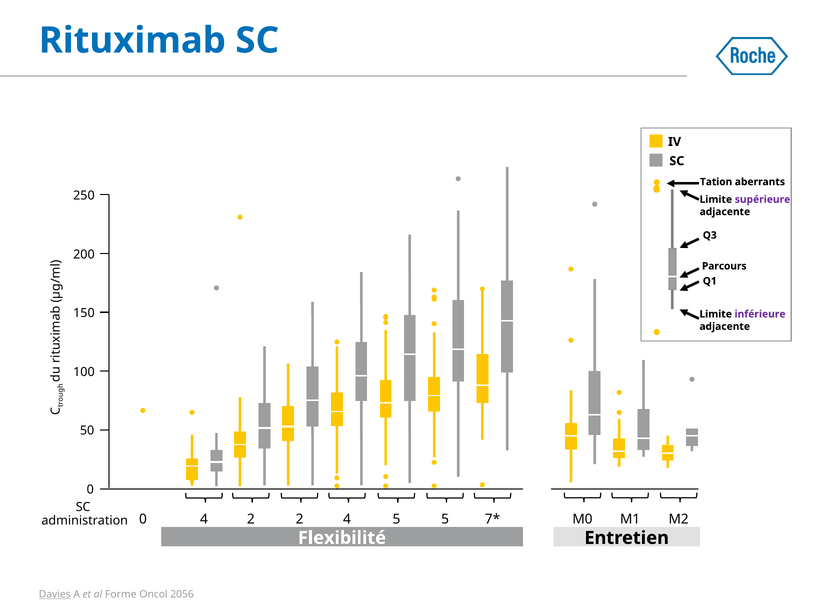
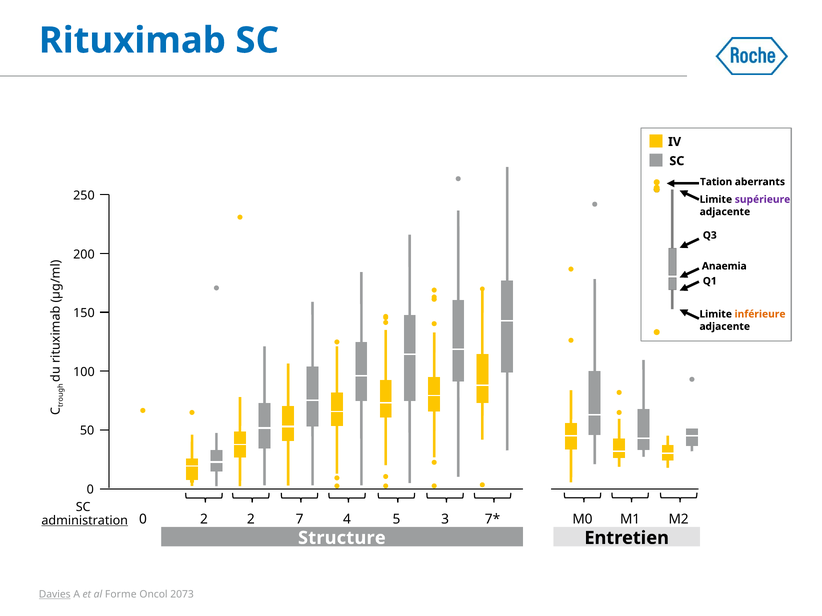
Parcours: Parcours -> Anaemia
inférieure colour: purple -> orange
0 4: 4 -> 2
2 2: 2 -> 7
5 5: 5 -> 3
administration underline: none -> present
Flexibilité: Flexibilité -> Structure
2056: 2056 -> 2073
